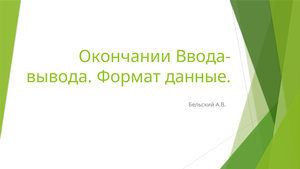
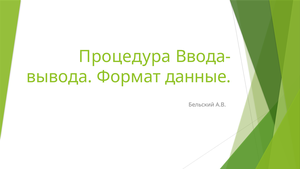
Окончании: Окончании -> Процедура
